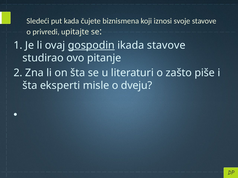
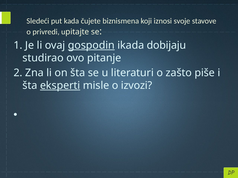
ikada stavove: stavove -> dobijaju
eksperti underline: none -> present
dveju: dveju -> izvozi
